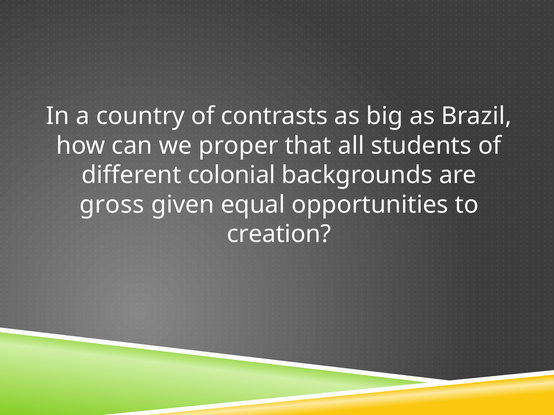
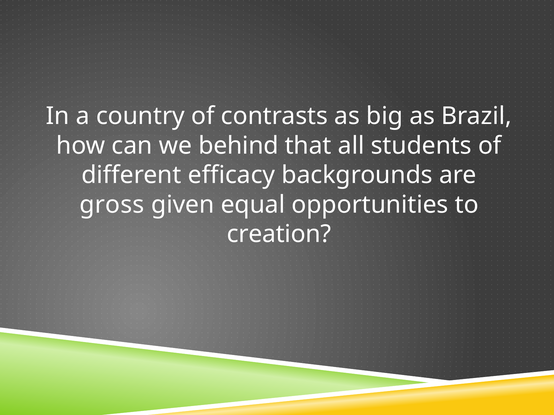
proper: proper -> behind
colonial: colonial -> efficacy
